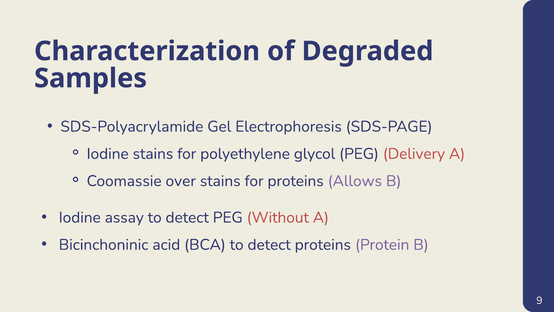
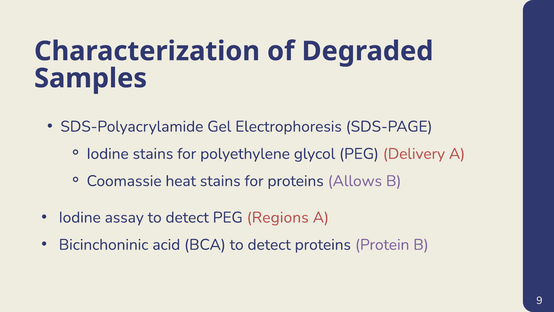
over: over -> heat
Without: Without -> Regions
